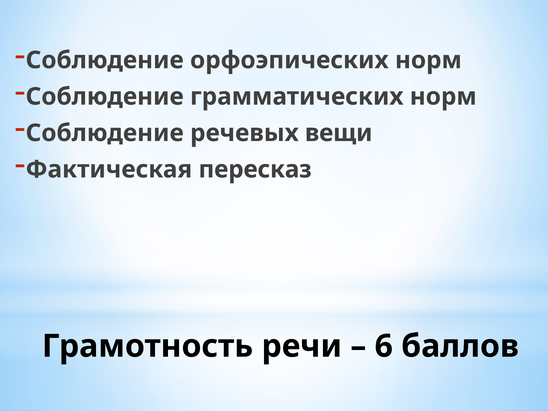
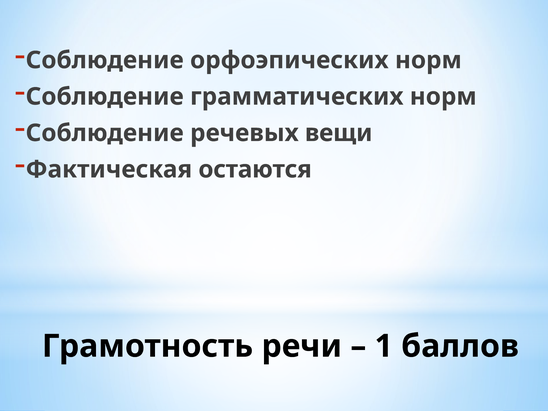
пересказ: пересказ -> остаются
6: 6 -> 1
